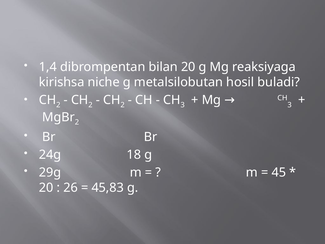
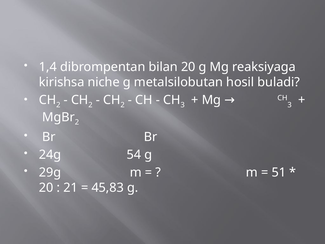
18: 18 -> 54
45: 45 -> 51
26: 26 -> 21
